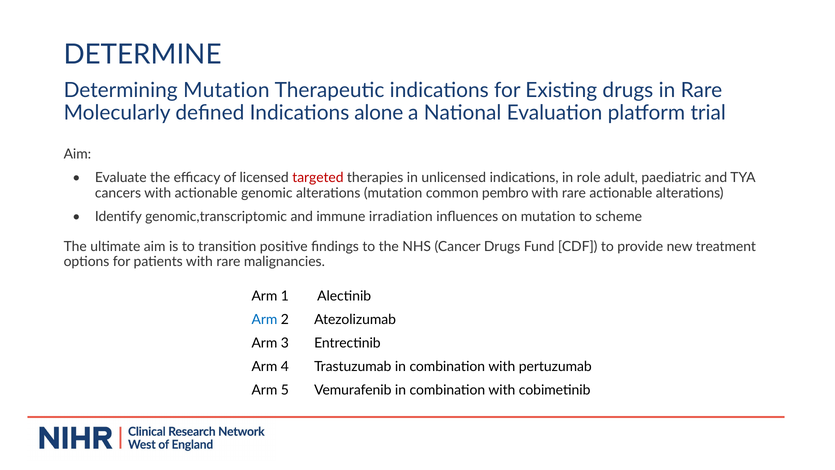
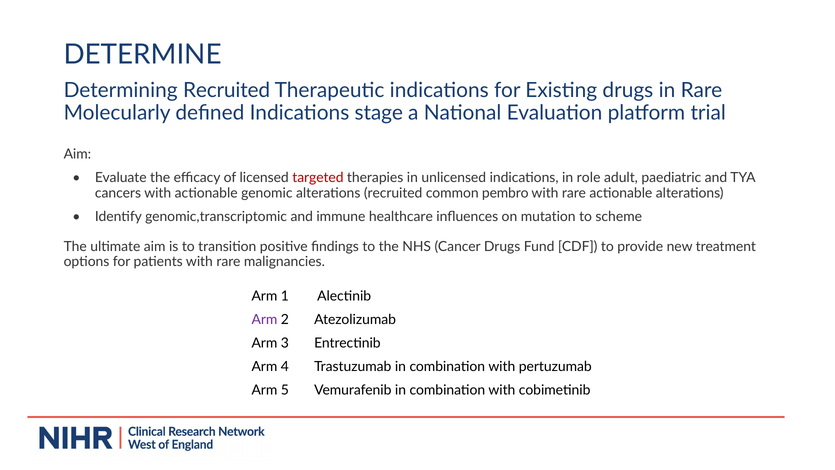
Determining Mutation: Mutation -> Recruited
alone: alone -> stage
alterations mutation: mutation -> recruited
irradiation: irradiation -> healthcare
Arm at (264, 320) colour: blue -> purple
